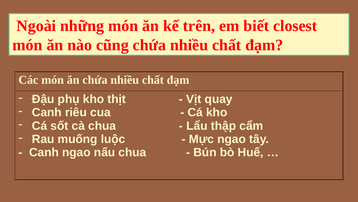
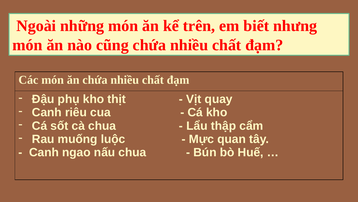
closest: closest -> nhưng
Mực ngao: ngao -> quan
